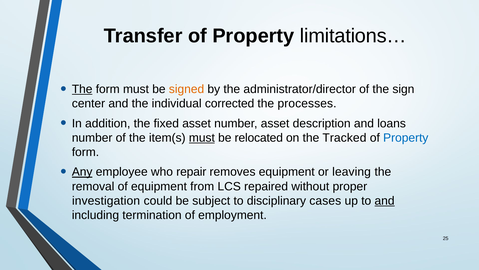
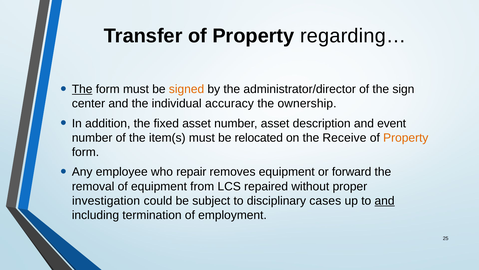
limitations…: limitations… -> regarding…
corrected: corrected -> accuracy
processes: processes -> ownership
loans: loans -> event
must at (202, 137) underline: present -> none
Tracked: Tracked -> Receive
Property at (406, 137) colour: blue -> orange
Any underline: present -> none
leaving: leaving -> forward
